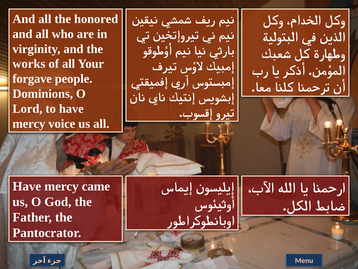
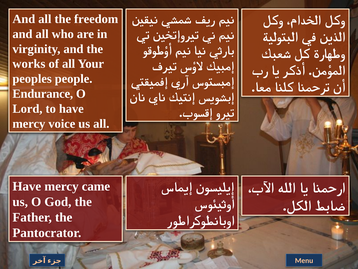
honored: honored -> freedom
forgave: forgave -> peoples
Dominions: Dominions -> Endurance
